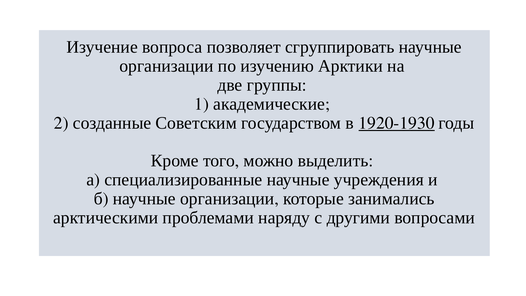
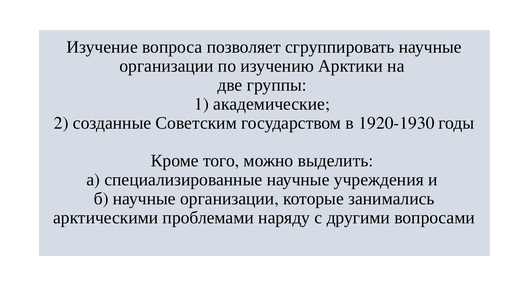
1920-1930 underline: present -> none
